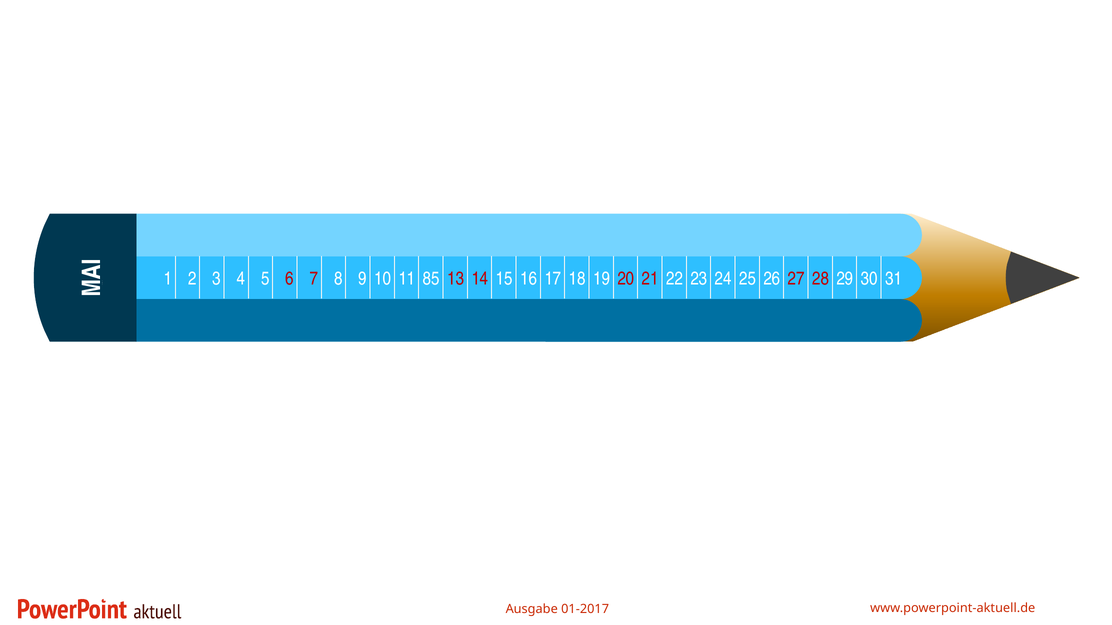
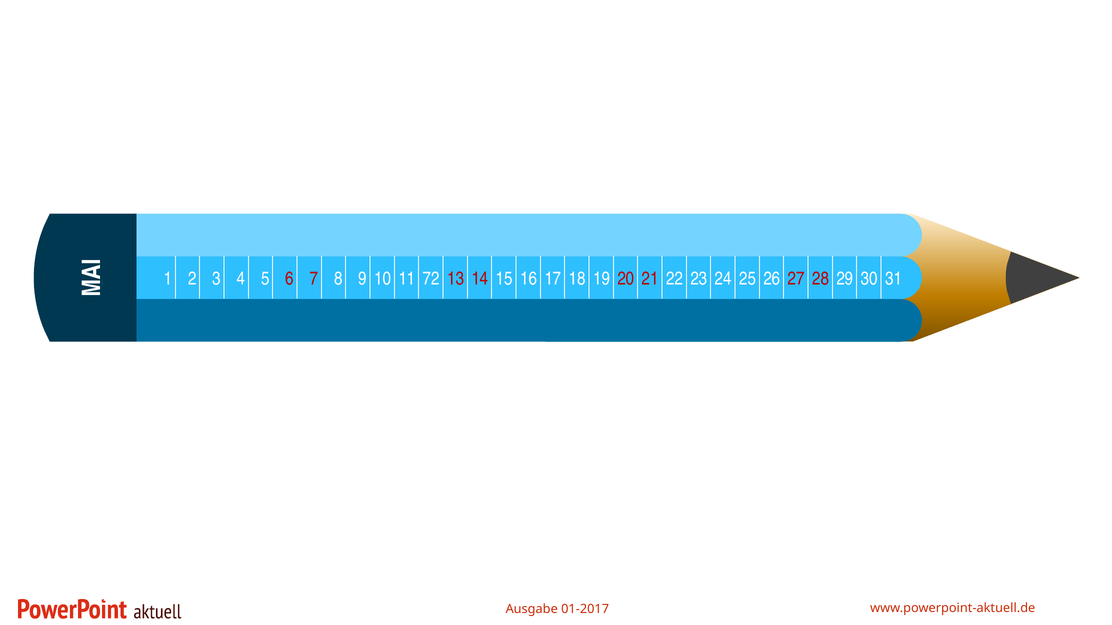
85: 85 -> 72
